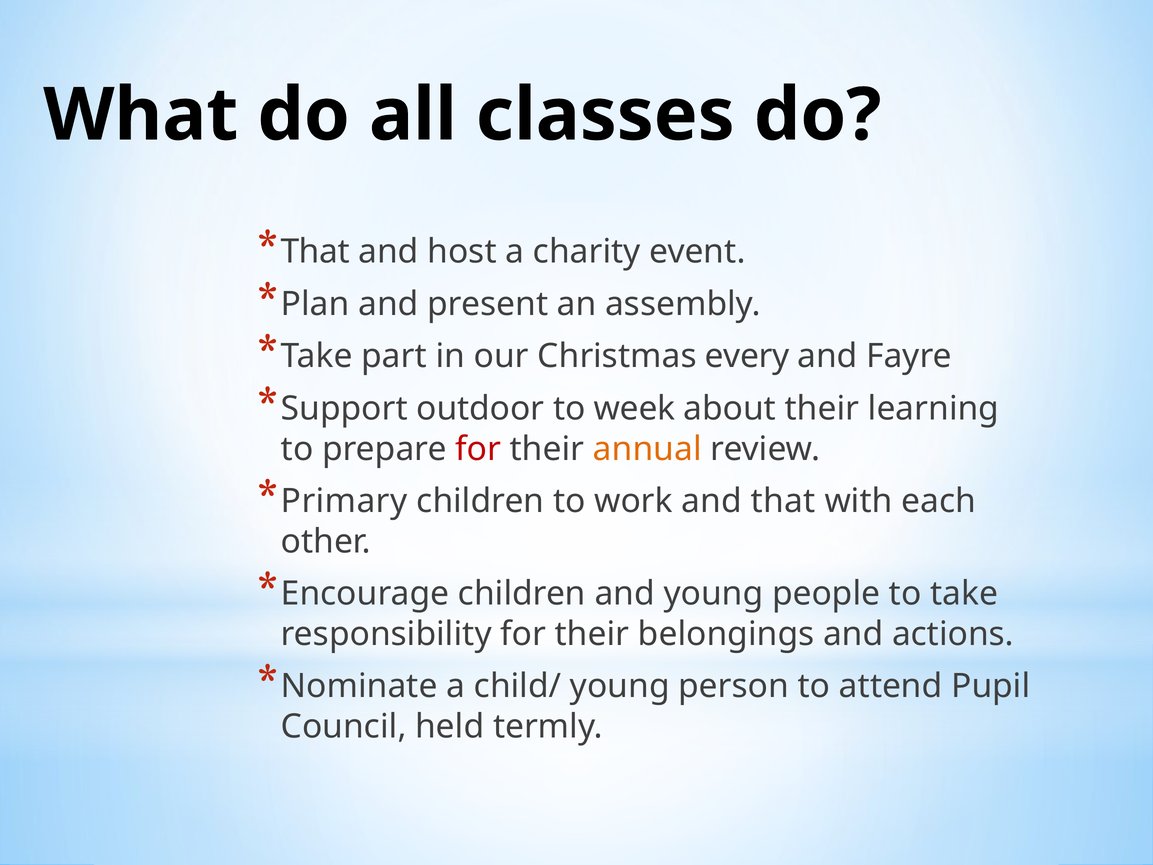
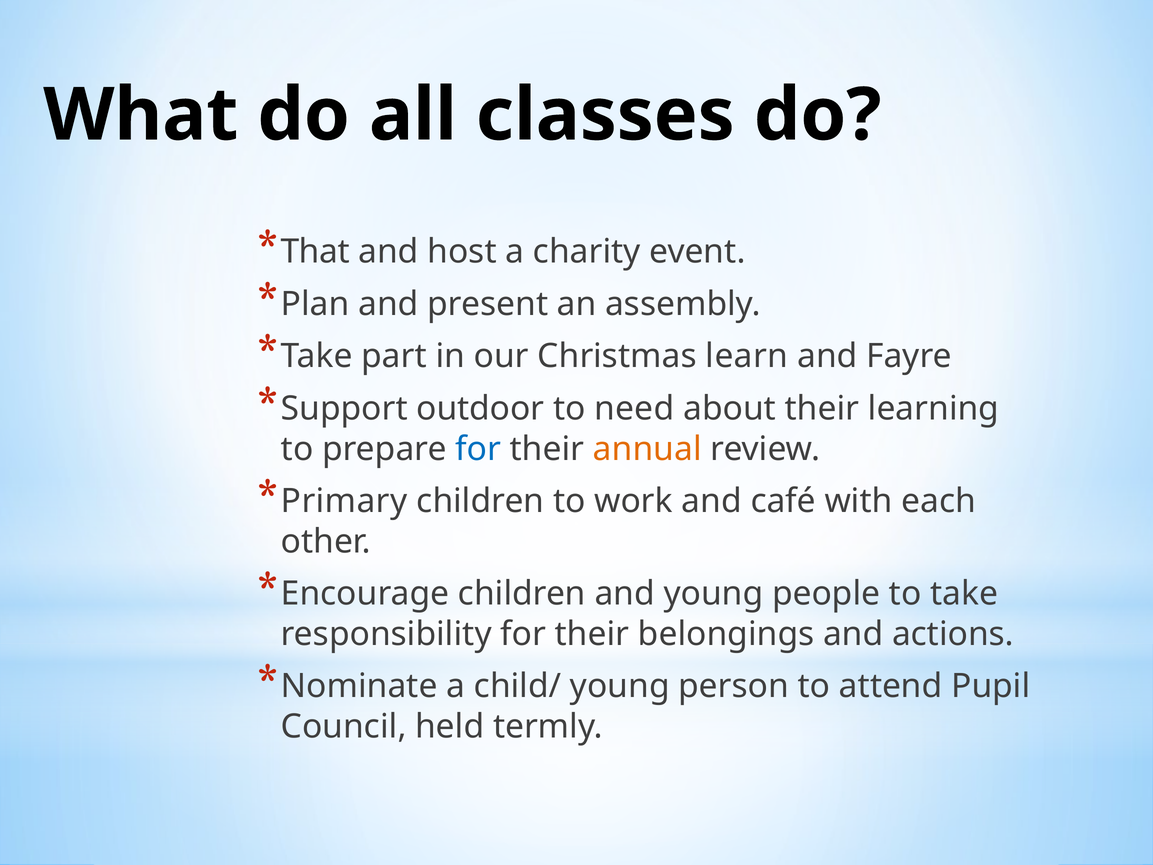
every: every -> learn
week: week -> need
for at (478, 449) colour: red -> blue
and that: that -> café
